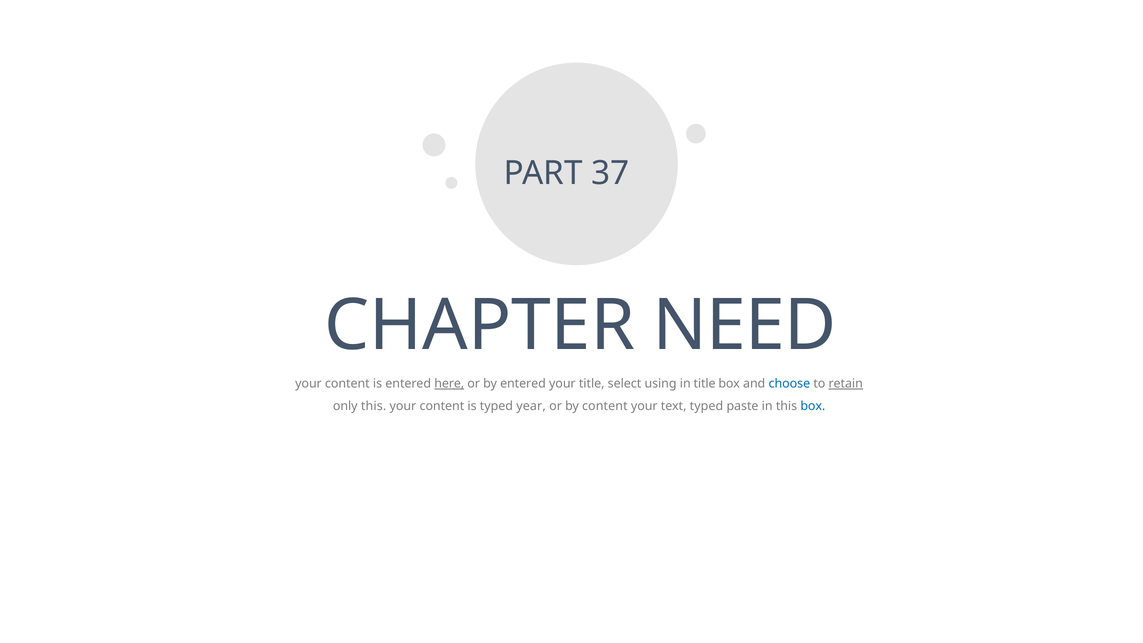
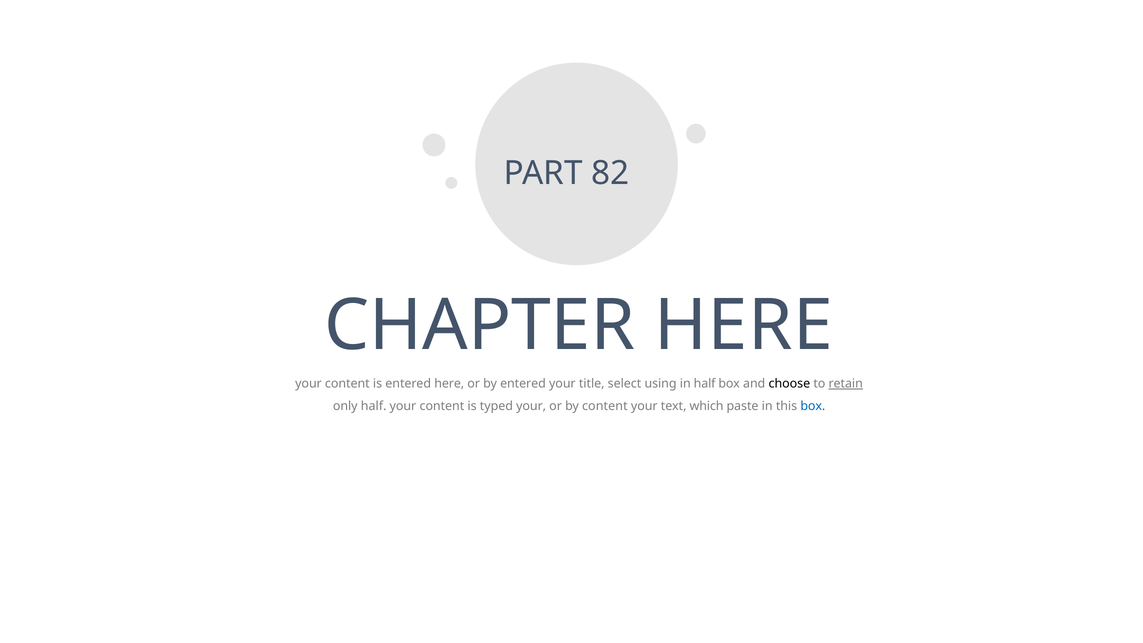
37: 37 -> 82
CHAPTER NEED: NEED -> HERE
here at (449, 384) underline: present -> none
in title: title -> half
choose colour: blue -> black
only this: this -> half
typed year: year -> your
text typed: typed -> which
